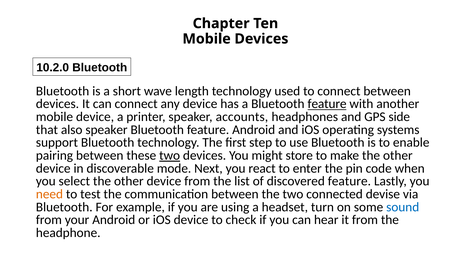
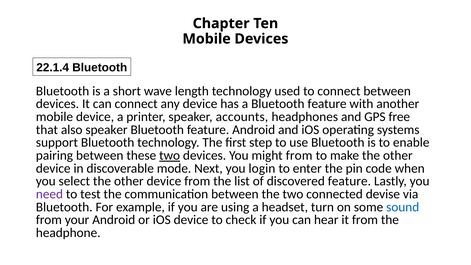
10.2.0: 10.2.0 -> 22.1.4
feature at (327, 104) underline: present -> none
side: side -> free
might store: store -> from
react: react -> login
need colour: orange -> purple
